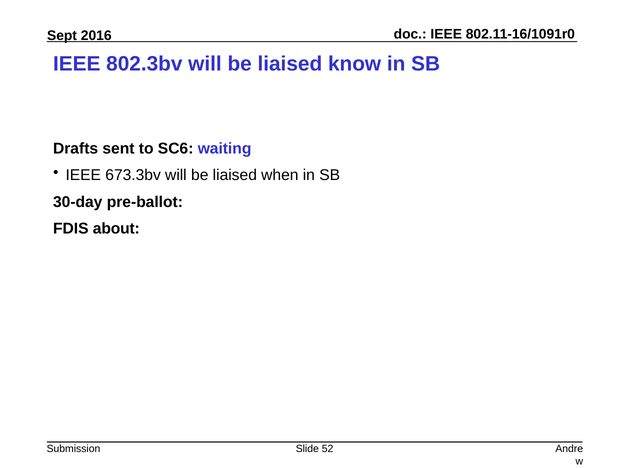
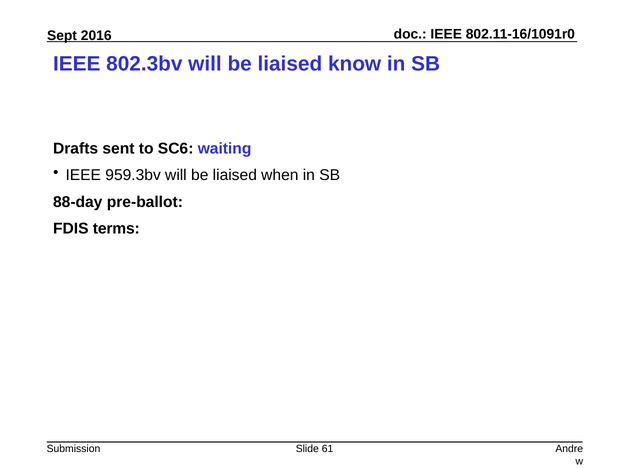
673.3bv: 673.3bv -> 959.3bv
30-day: 30-day -> 88-day
about: about -> terms
52: 52 -> 61
